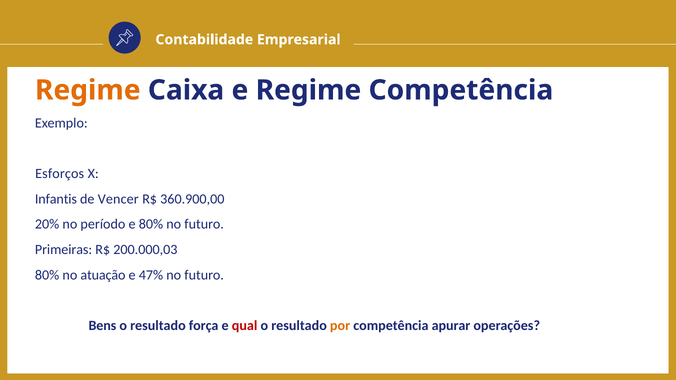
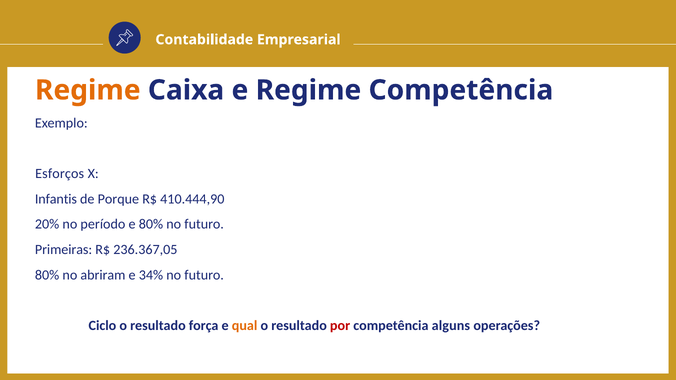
Vencer: Vencer -> Porque
360.900,00: 360.900,00 -> 410.444,90
200.000,03: 200.000,03 -> 236.367,05
atuação: atuação -> abriram
47%: 47% -> 34%
Bens: Bens -> Ciclo
qual colour: red -> orange
por colour: orange -> red
apurar: apurar -> alguns
